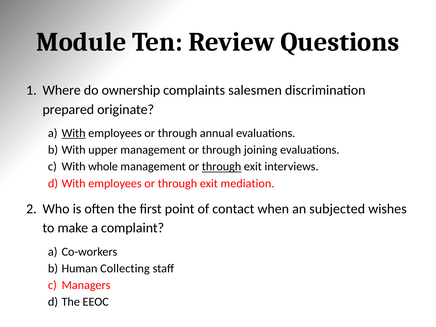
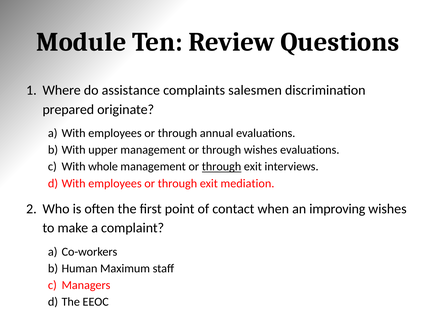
ownership: ownership -> assistance
With at (74, 133) underline: present -> none
through joining: joining -> wishes
subjected: subjected -> improving
Collecting: Collecting -> Maximum
